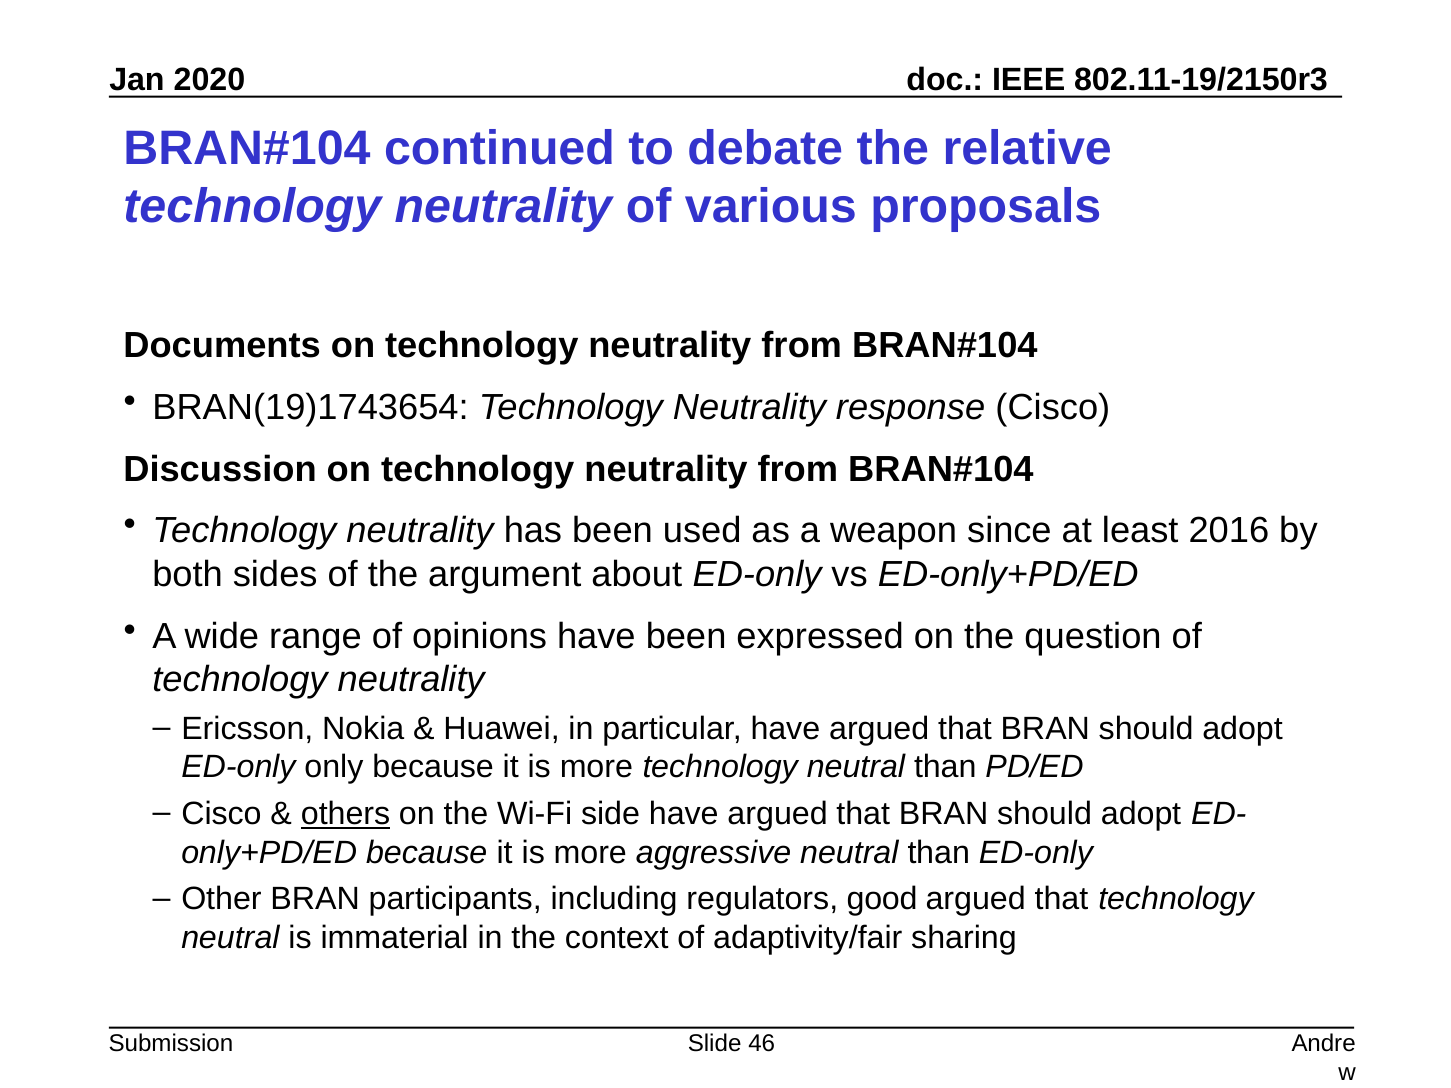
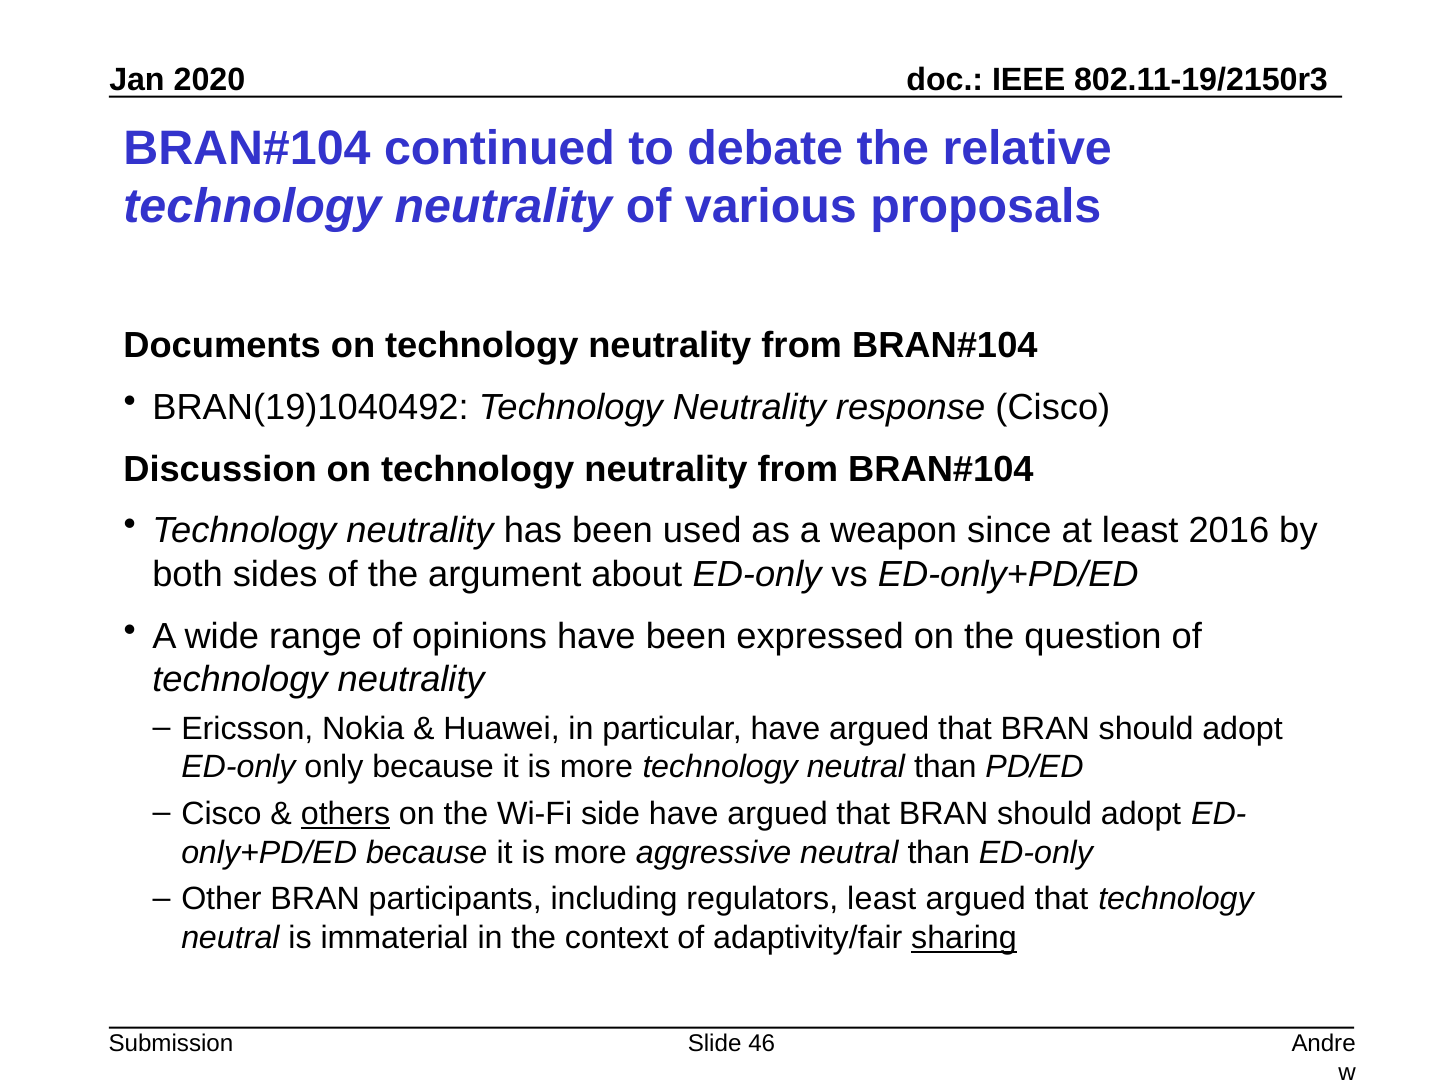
BRAN(19)1743654: BRAN(19)1743654 -> BRAN(19)1040492
regulators good: good -> least
sharing underline: none -> present
